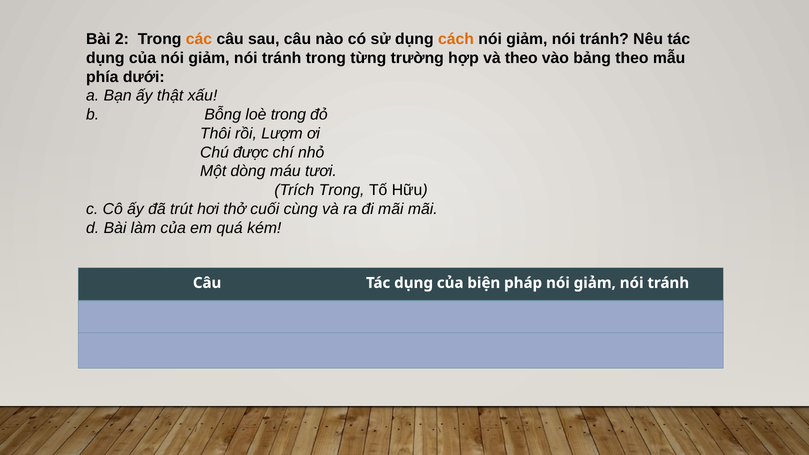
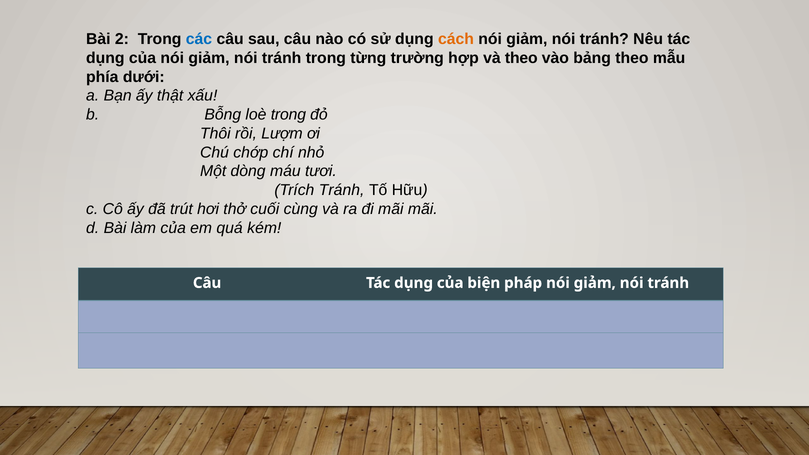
các colour: orange -> blue
được: được -> chớp
Trích Trong: Trong -> Tránh
